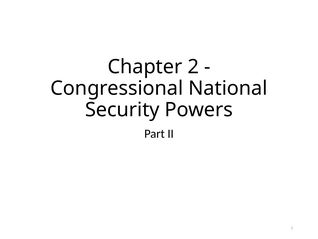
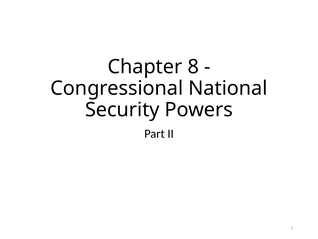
2: 2 -> 8
